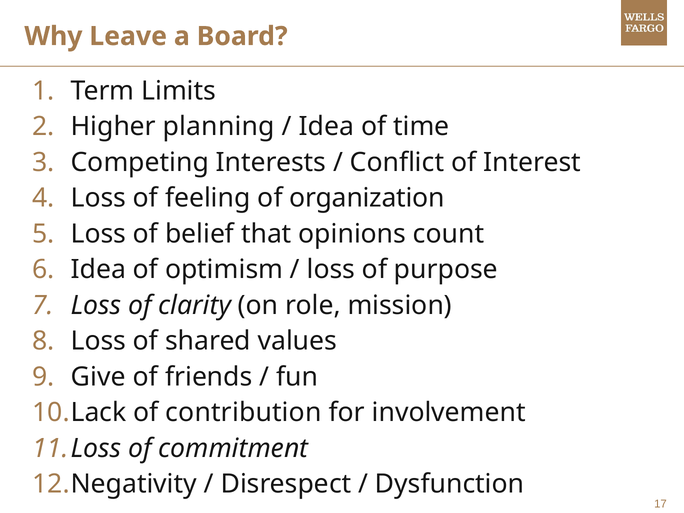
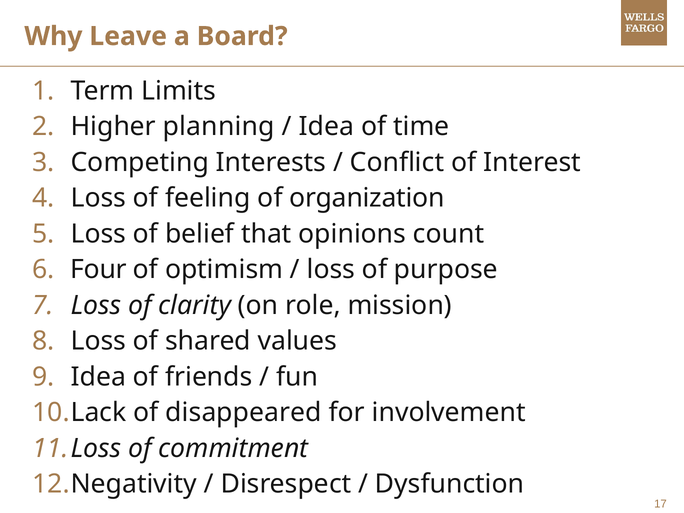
Idea at (98, 270): Idea -> Four
Give at (98, 377): Give -> Idea
contribution: contribution -> disappeared
